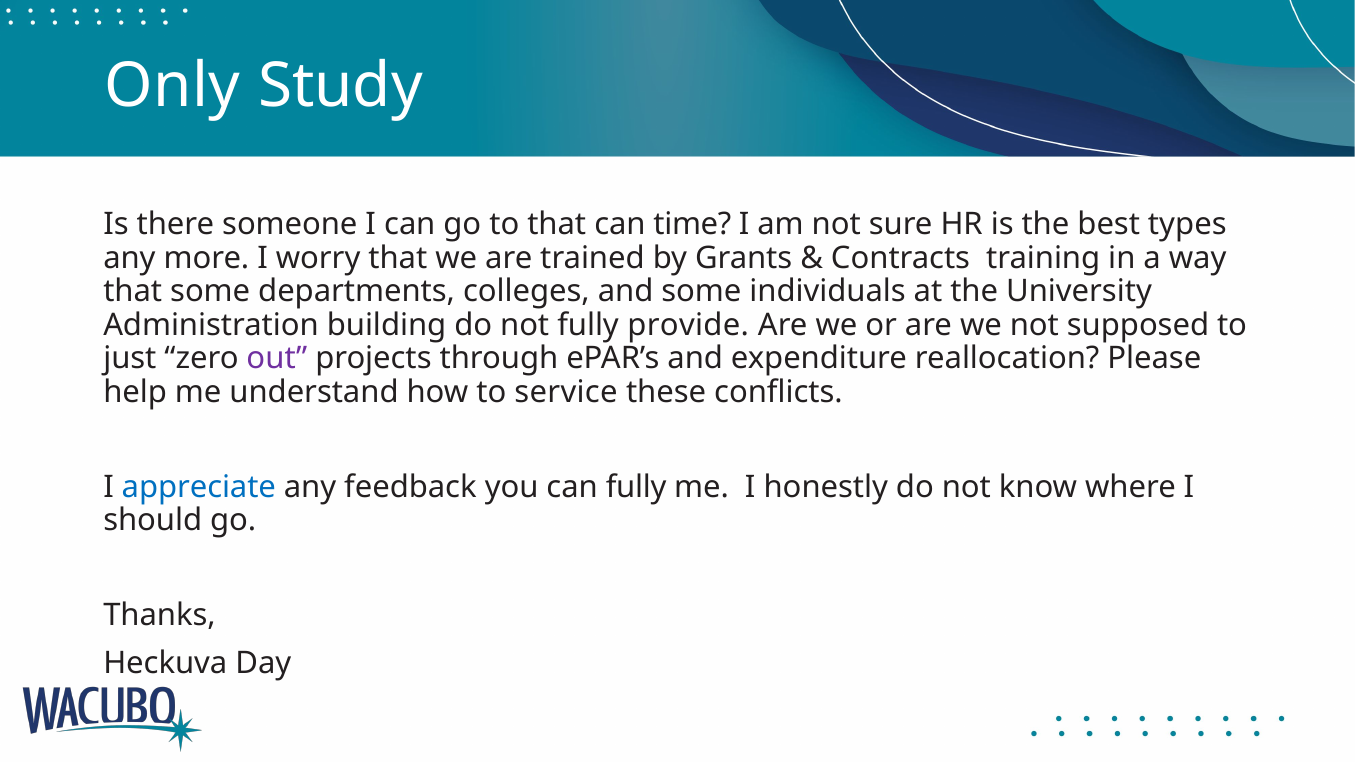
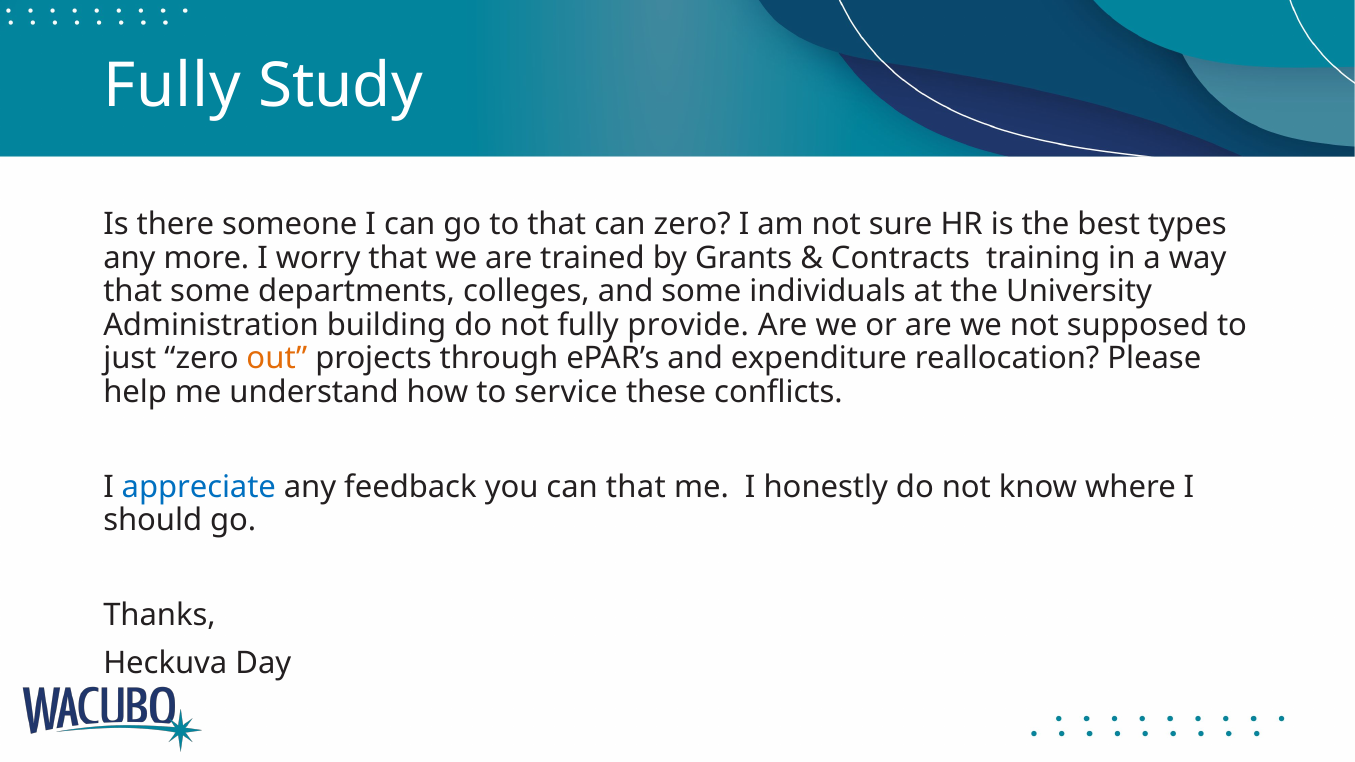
Only at (172, 86): Only -> Fully
can time: time -> zero
out colour: purple -> orange
can fully: fully -> that
